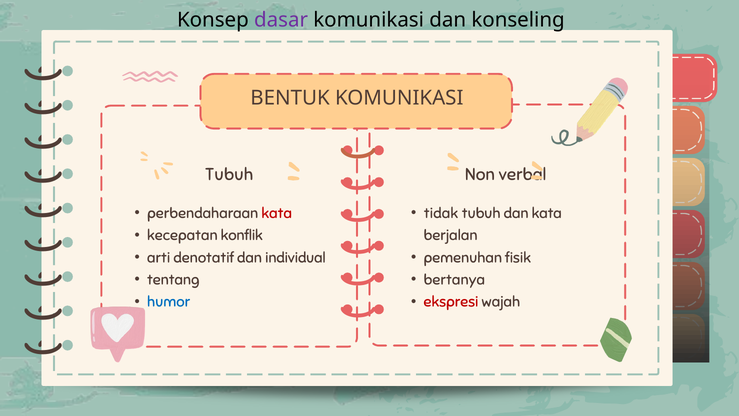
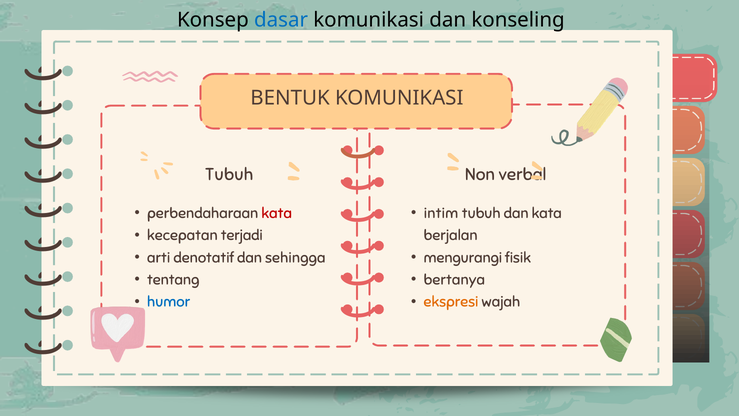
dasar colour: purple -> blue
tidak: tidak -> intim
konflik: konflik -> terjadi
individual: individual -> sehingga
pemenuhan: pemenuhan -> mengurangi
ekspresi colour: red -> orange
